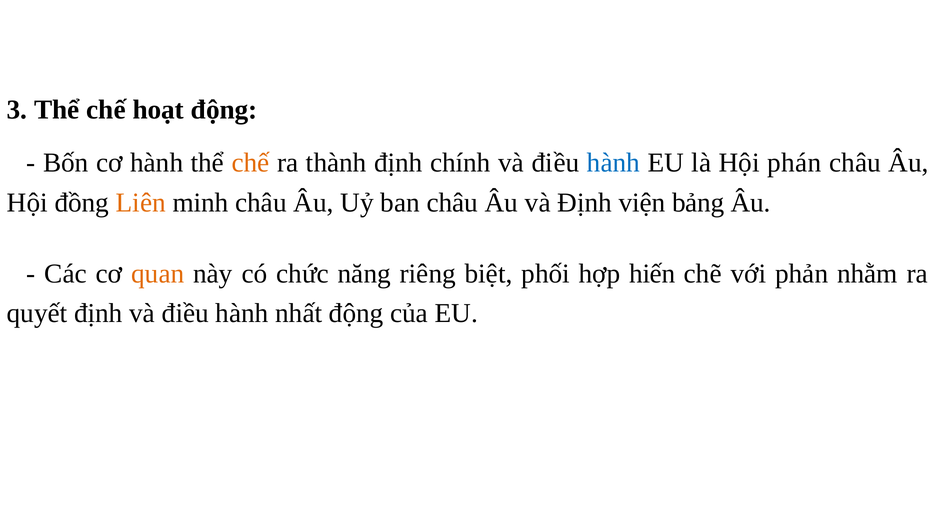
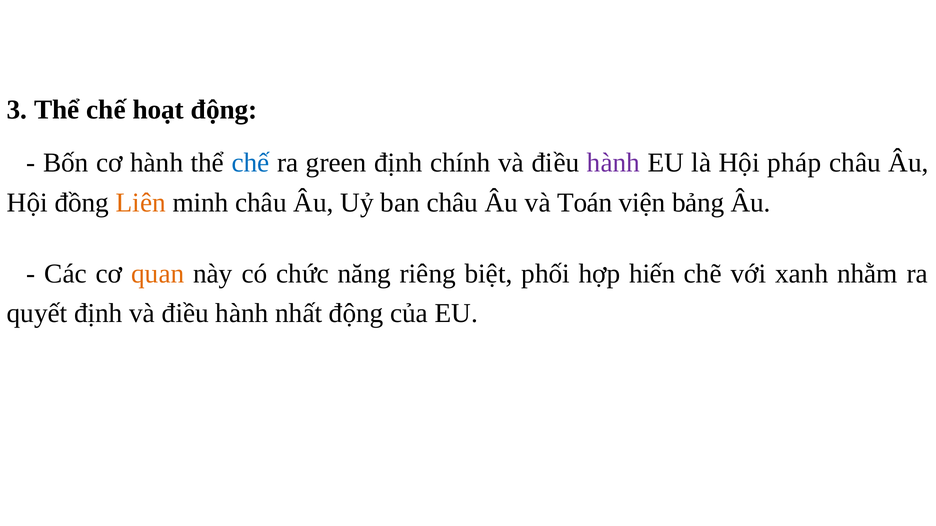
chế colour: orange -> blue
thành: thành -> green
hành at (613, 163) colour: blue -> purple
phán: phán -> pháp
và Định: Định -> Toán
phản: phản -> xanh
